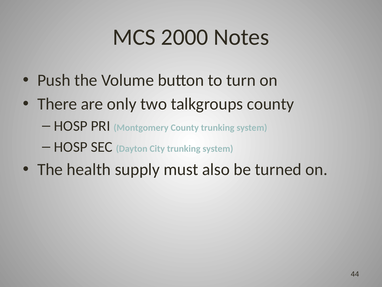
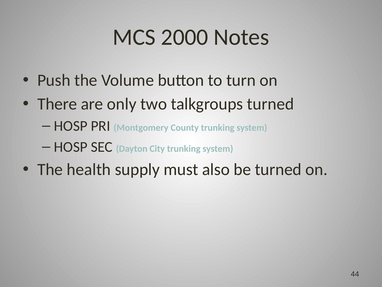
talkgroups county: county -> turned
